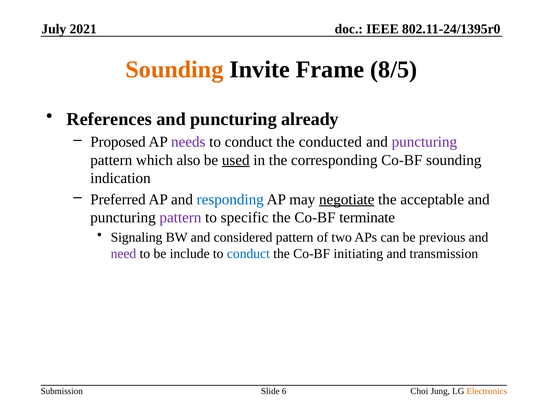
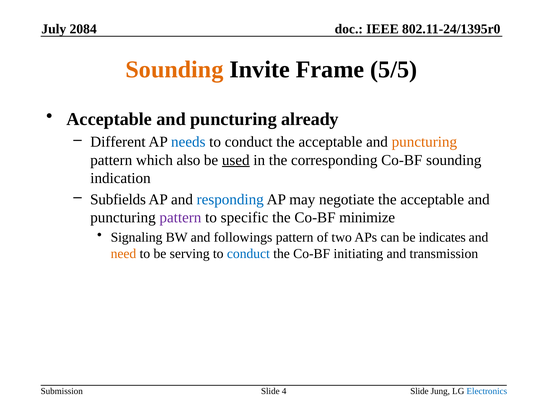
2021: 2021 -> 2084
8/5: 8/5 -> 5/5
References at (109, 119): References -> Acceptable
Proposed: Proposed -> Different
needs colour: purple -> blue
conducted at (330, 142): conducted -> acceptable
puncturing at (424, 142) colour: purple -> orange
Preferred: Preferred -> Subfields
negotiate underline: present -> none
terminate: terminate -> minimize
considered: considered -> followings
previous: previous -> indicates
need colour: purple -> orange
include: include -> serving
6: 6 -> 4
Choi at (419, 391): Choi -> Slide
Electronics colour: orange -> blue
